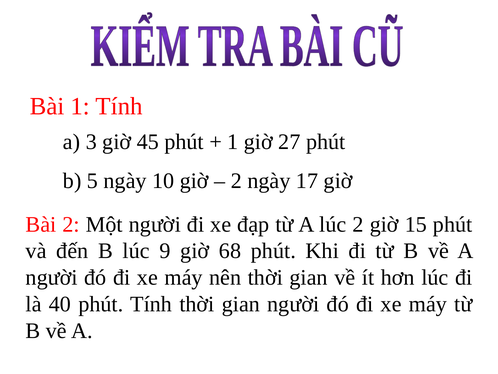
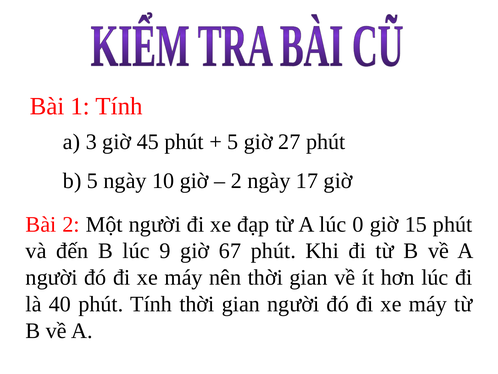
1 at (233, 142): 1 -> 5
lúc 2: 2 -> 0
68: 68 -> 67
